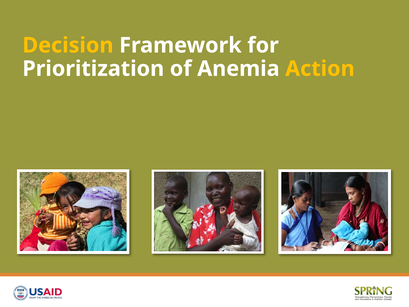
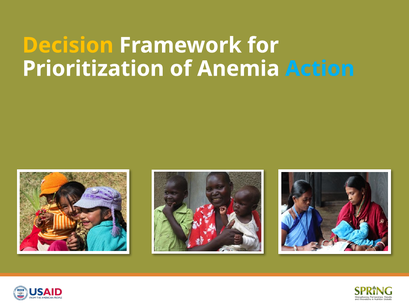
Action colour: yellow -> light blue
